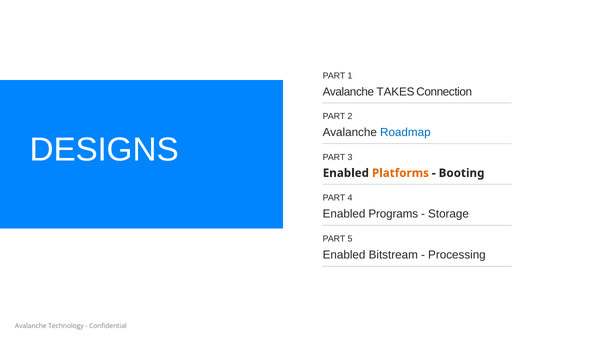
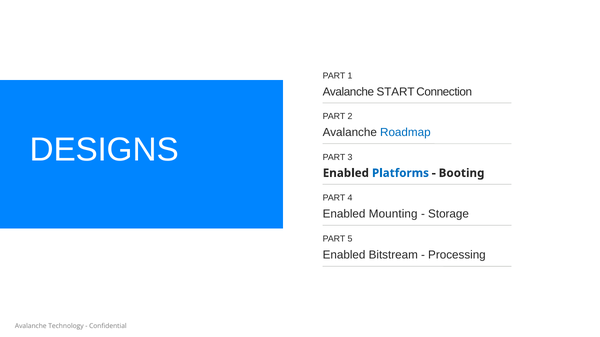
TAKES: TAKES -> START
Platforms colour: orange -> blue
Programs: Programs -> Mounting
